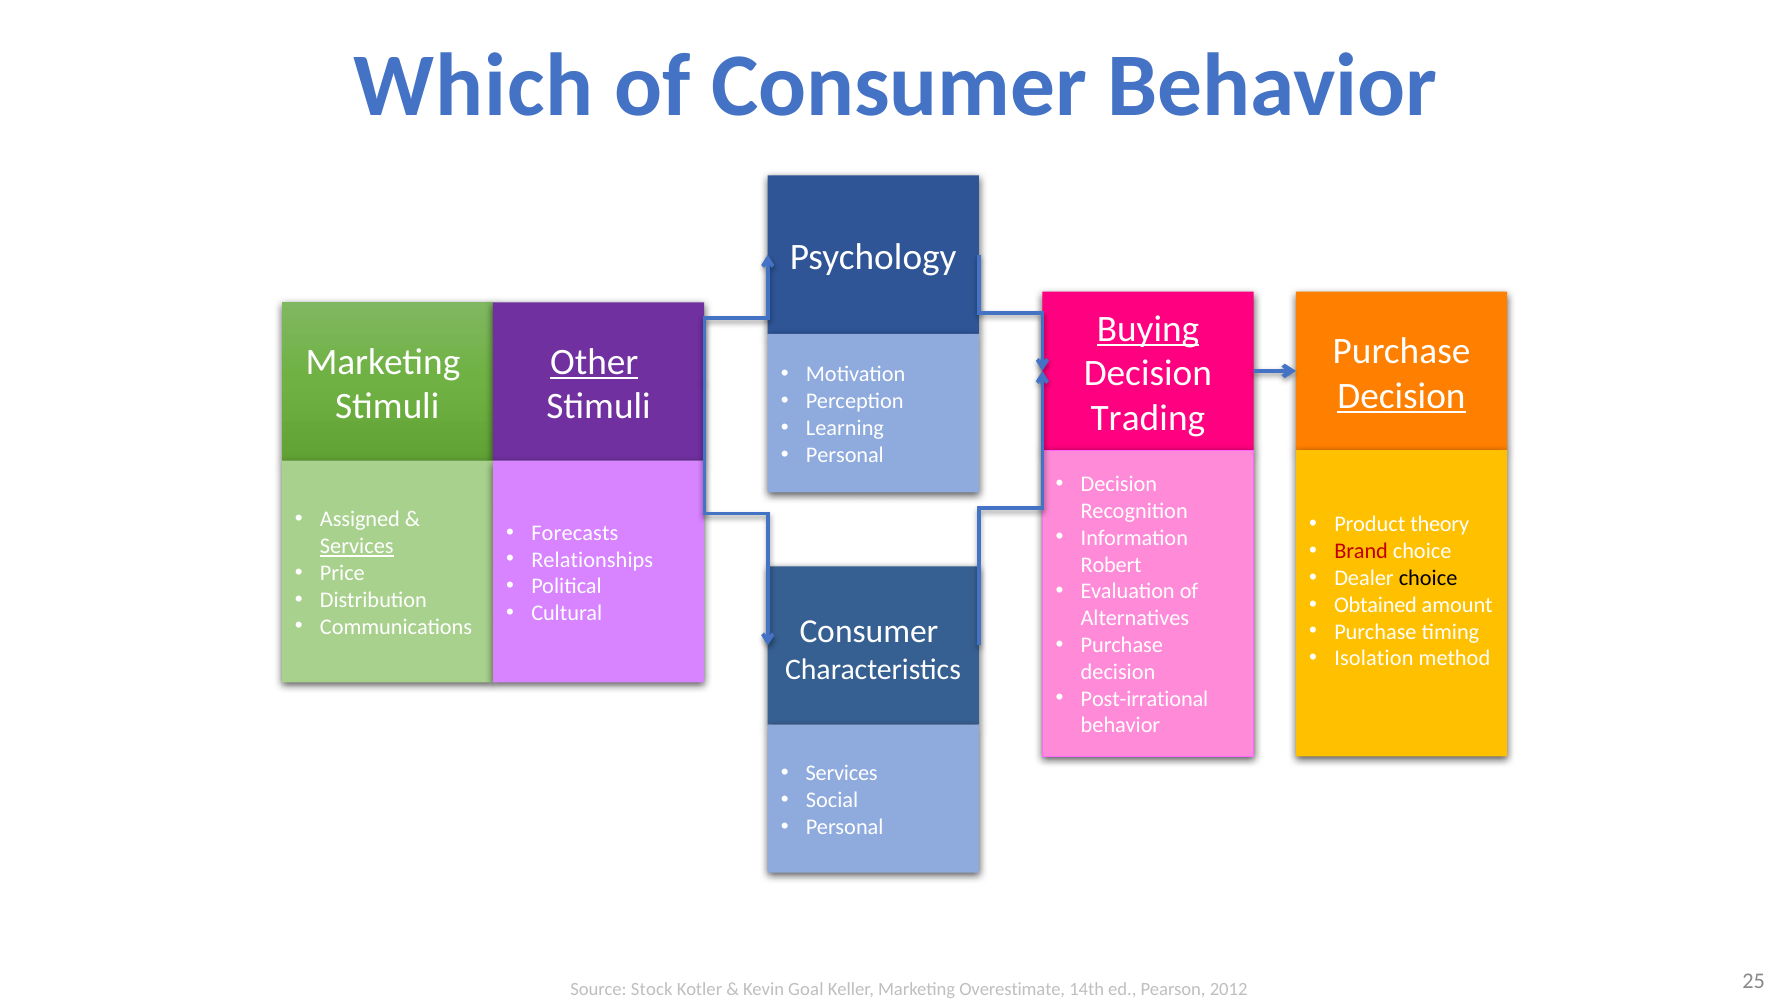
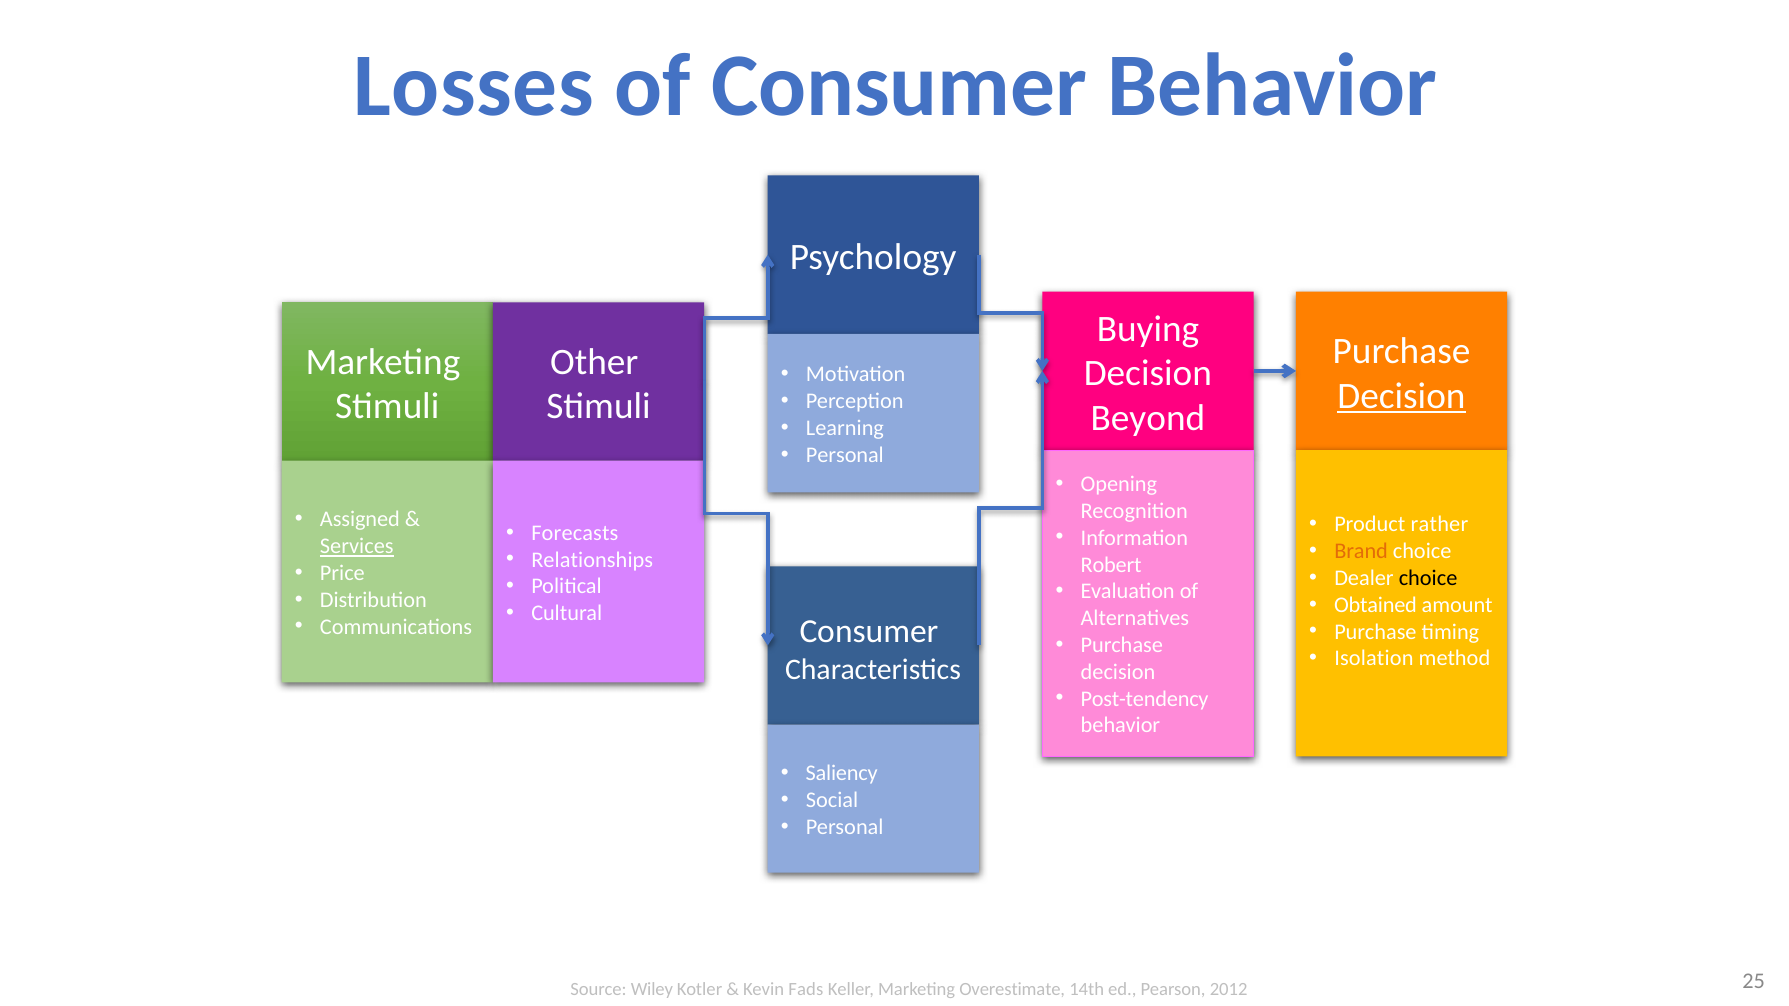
Which: Which -> Losses
Buying underline: present -> none
Other underline: present -> none
Trading: Trading -> Beyond
Decision at (1119, 484): Decision -> Opening
theory: theory -> rather
Brand colour: red -> orange
Post-irrational: Post-irrational -> Post-tendency
Services at (842, 774): Services -> Saliency
Stock: Stock -> Wiley
Goal: Goal -> Fads
